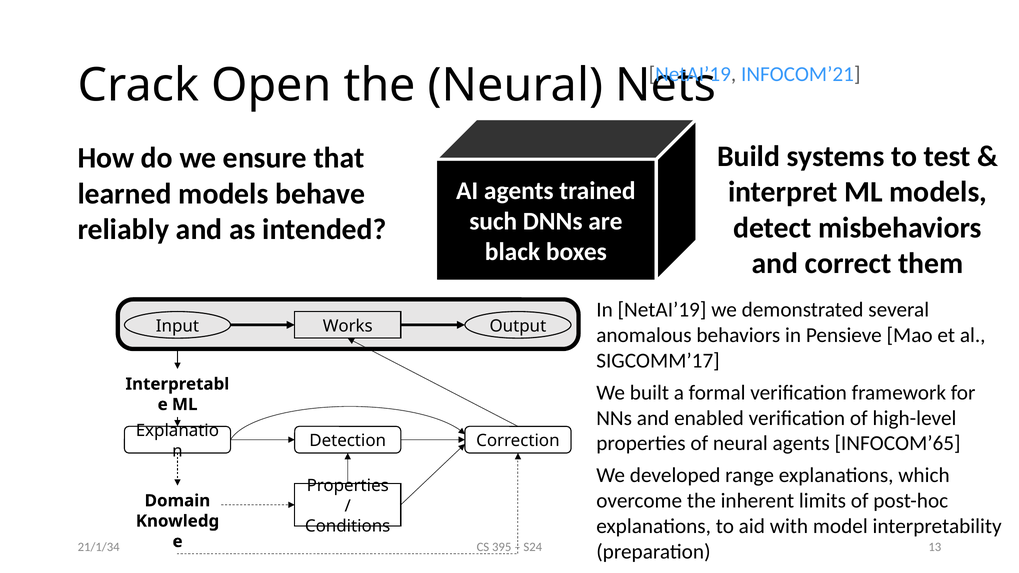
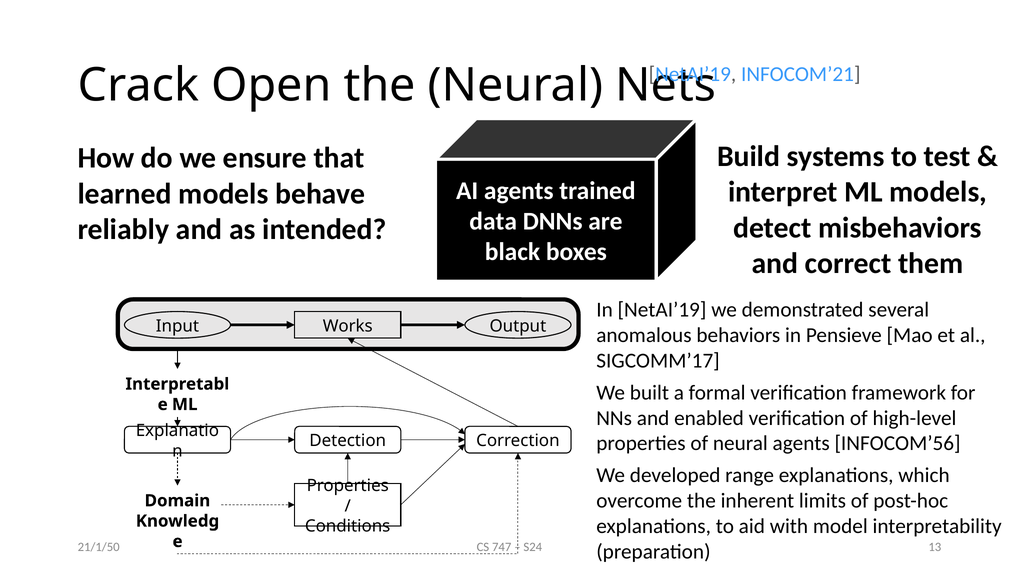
such: such -> data
INFOCOM’65: INFOCOM’65 -> INFOCOM’56
395: 395 -> 747
21/1/34: 21/1/34 -> 21/1/50
